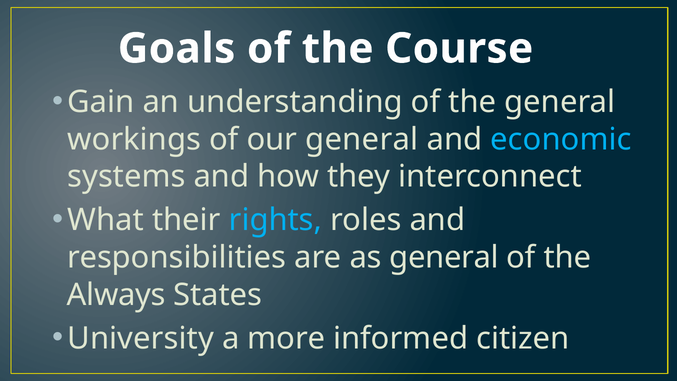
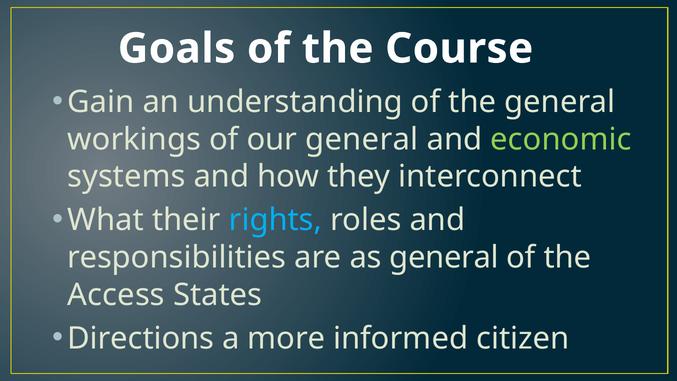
economic colour: light blue -> light green
Always: Always -> Access
University: University -> Directions
